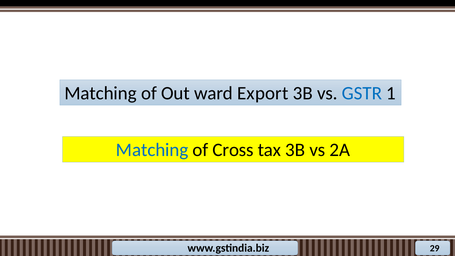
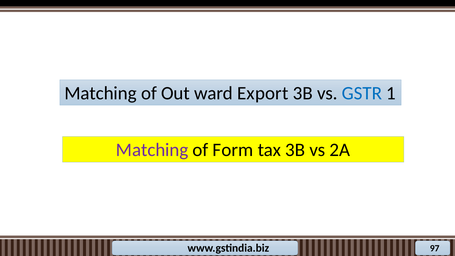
Matching at (152, 150) colour: blue -> purple
Cross: Cross -> Form
29: 29 -> 97
